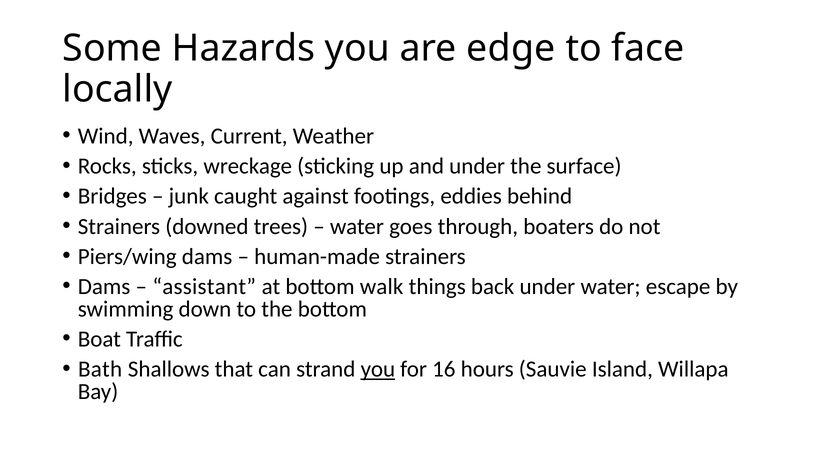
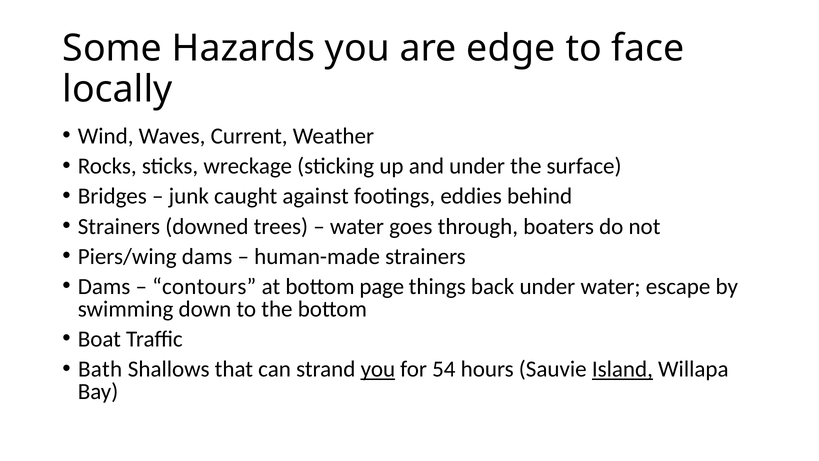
assistant: assistant -> contours
walk: walk -> page
16: 16 -> 54
Island underline: none -> present
